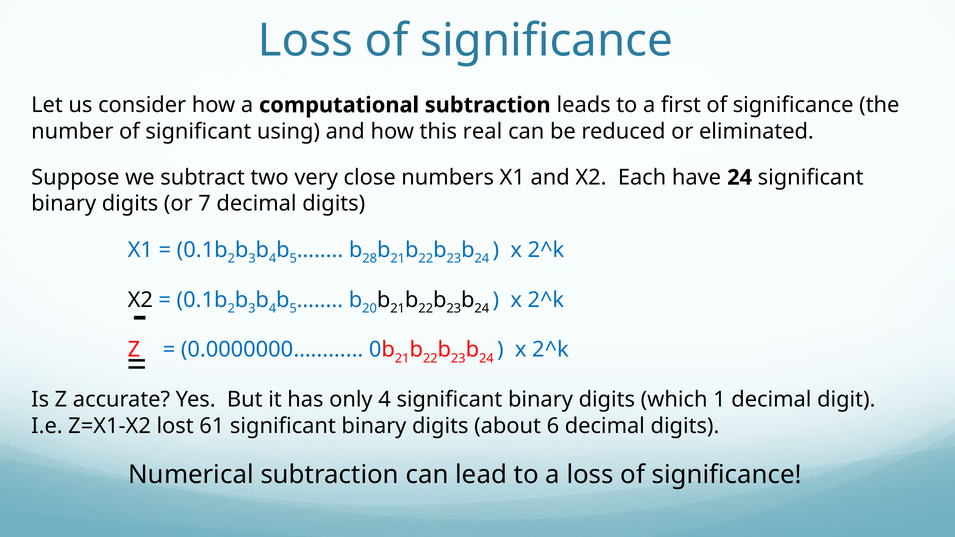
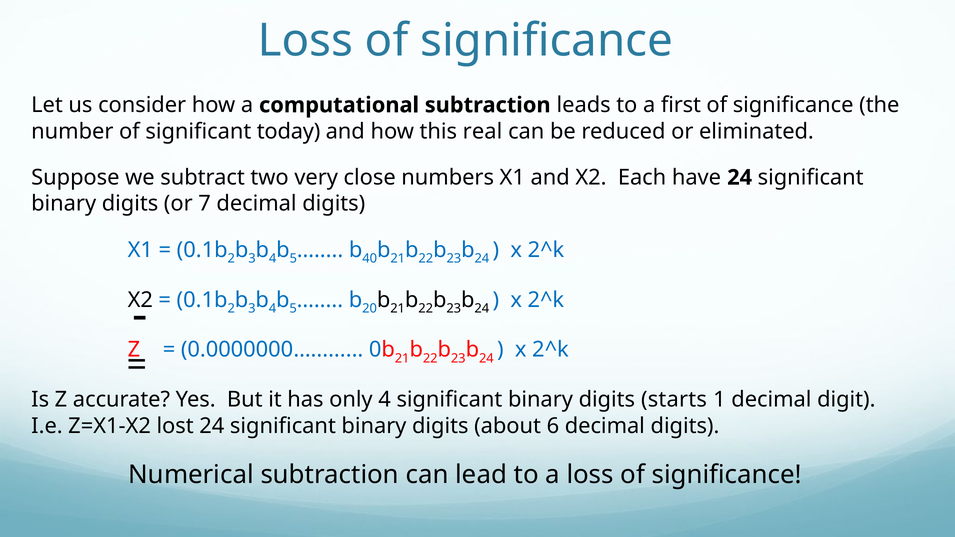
using: using -> today
28: 28 -> 40
which: which -> starts
lost 61: 61 -> 24
